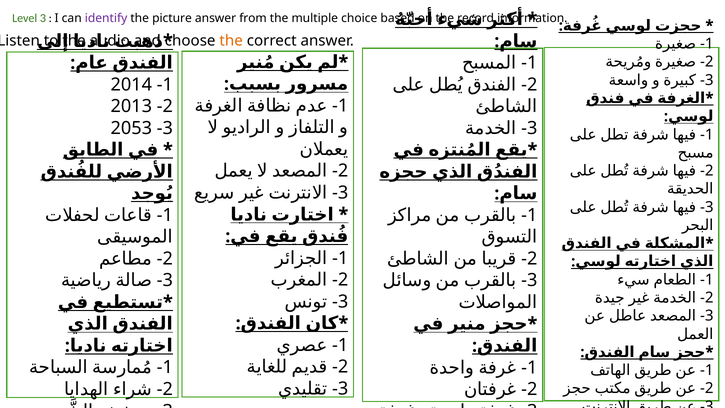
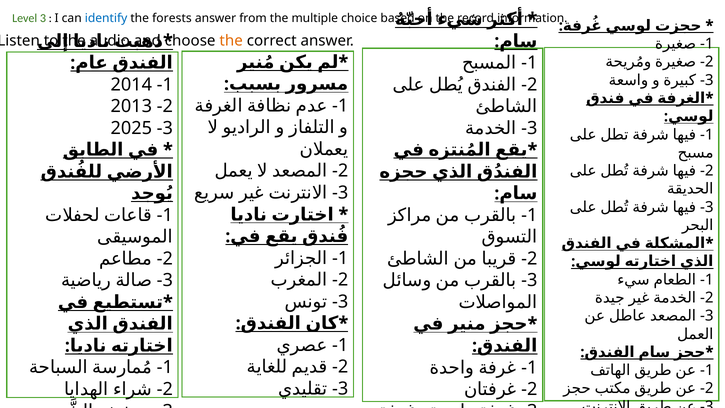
identify colour: purple -> blue
picture: picture -> forests
2053: 2053 -> 2025
